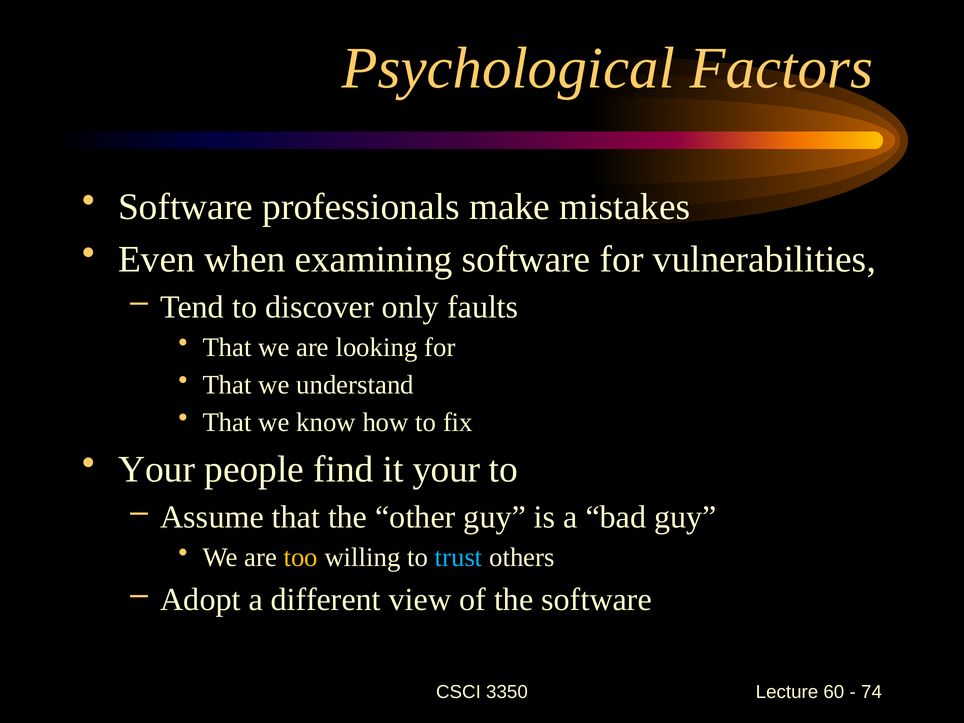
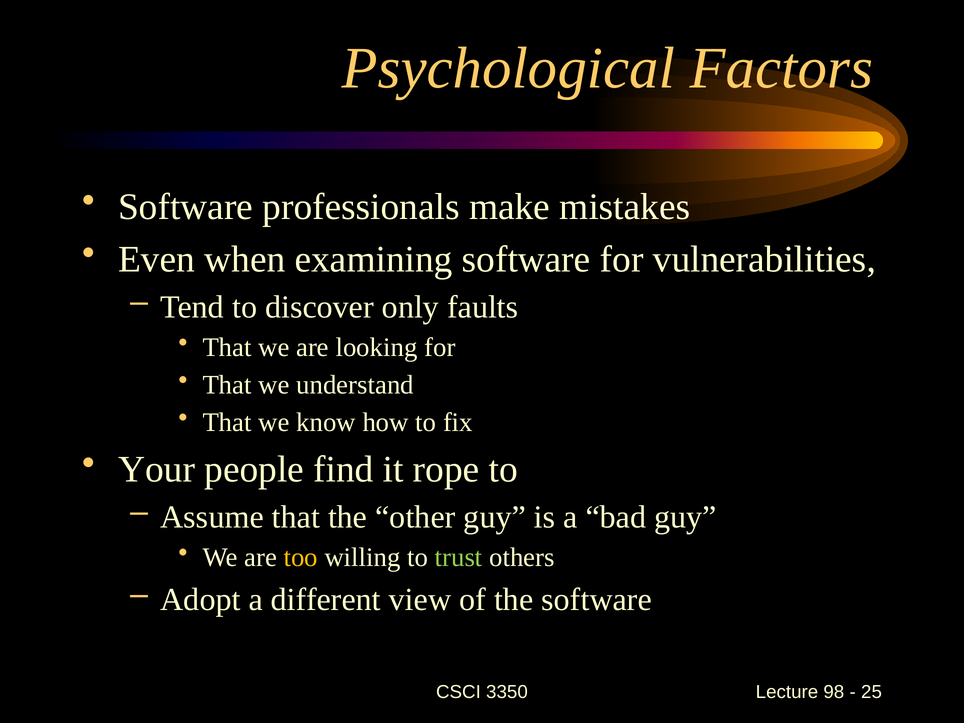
it your: your -> rope
trust colour: light blue -> light green
60: 60 -> 98
74: 74 -> 25
